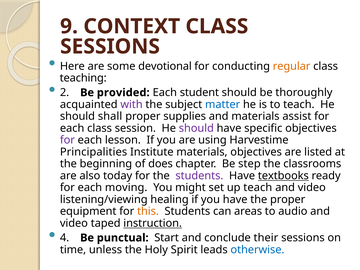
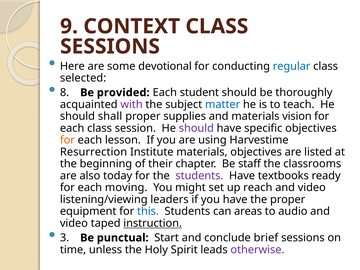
regular colour: orange -> blue
teaching: teaching -> selected
2: 2 -> 8
assist: assist -> vision
for at (67, 140) colour: purple -> orange
Principalities: Principalities -> Resurrection
does: does -> their
step: step -> staff
textbooks underline: present -> none
up teach: teach -> reach
healing: healing -> leaders
this colour: orange -> blue
4: 4 -> 3
their: their -> brief
otherwise colour: blue -> purple
